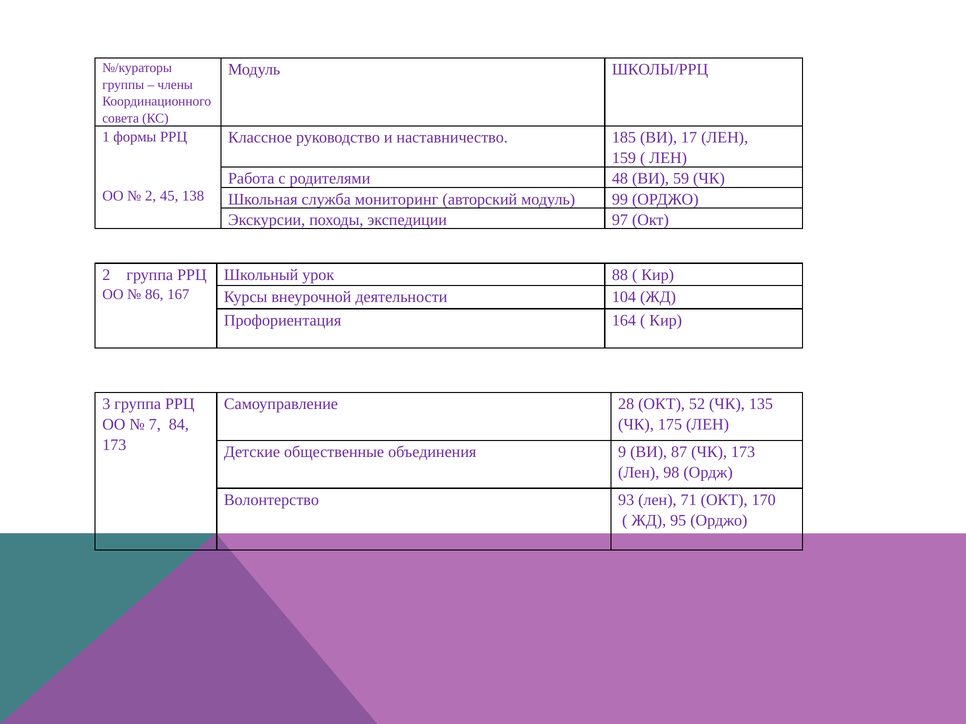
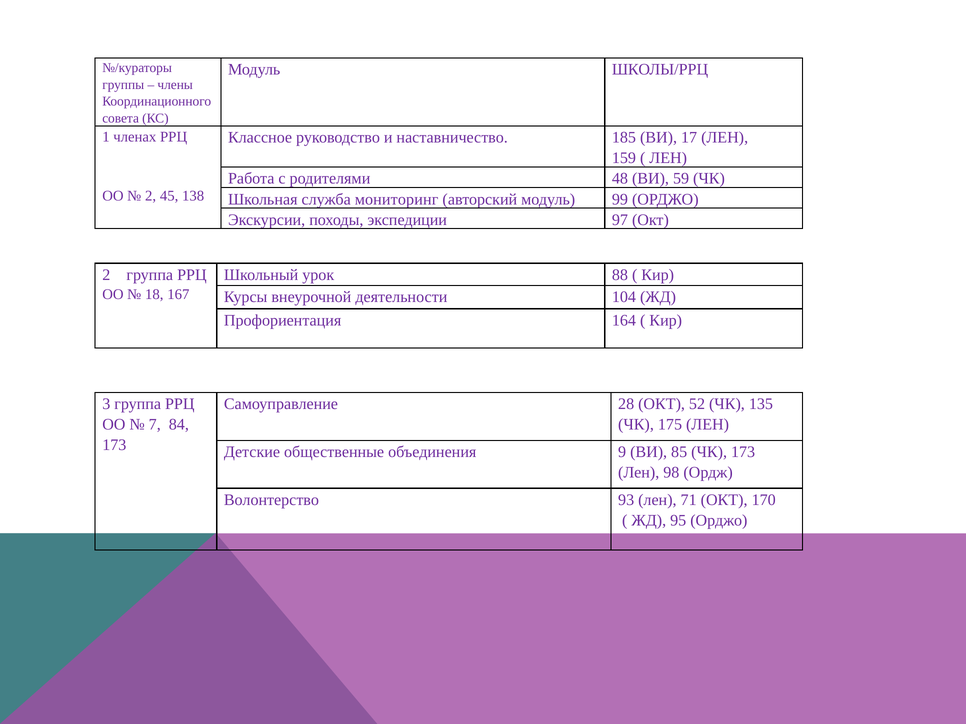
формы: формы -> членах
86: 86 -> 18
87: 87 -> 85
